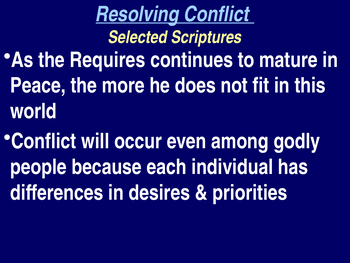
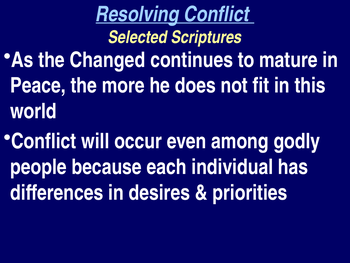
Requires: Requires -> Changed
